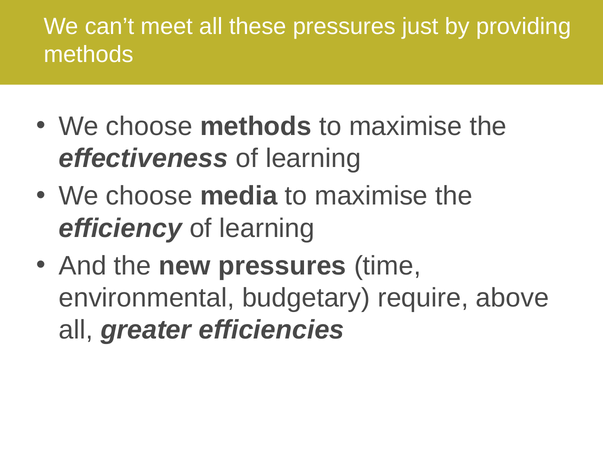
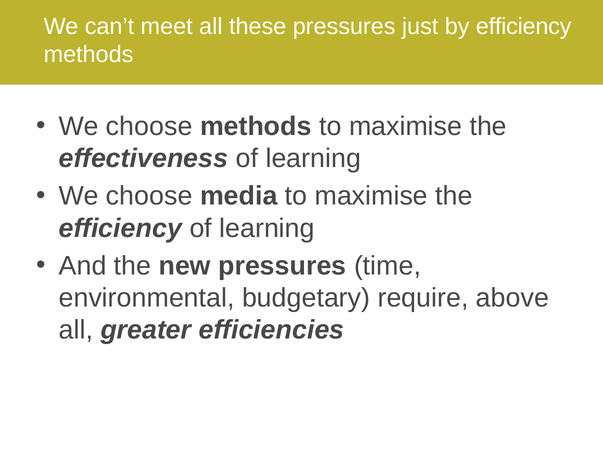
by providing: providing -> efficiency
